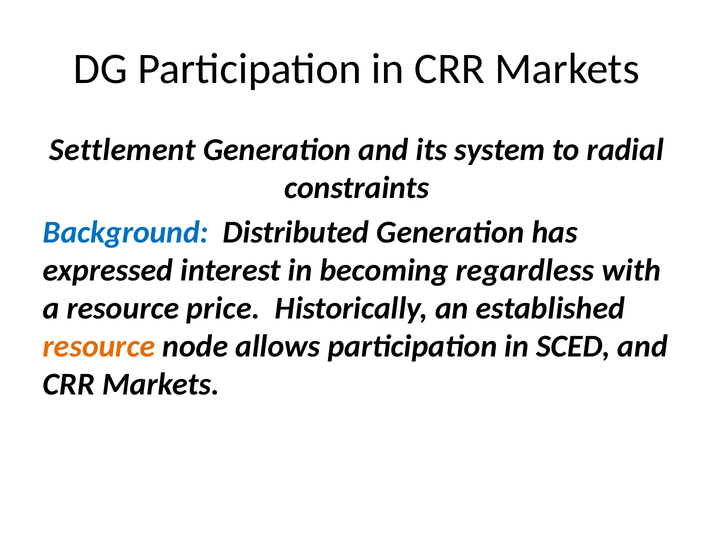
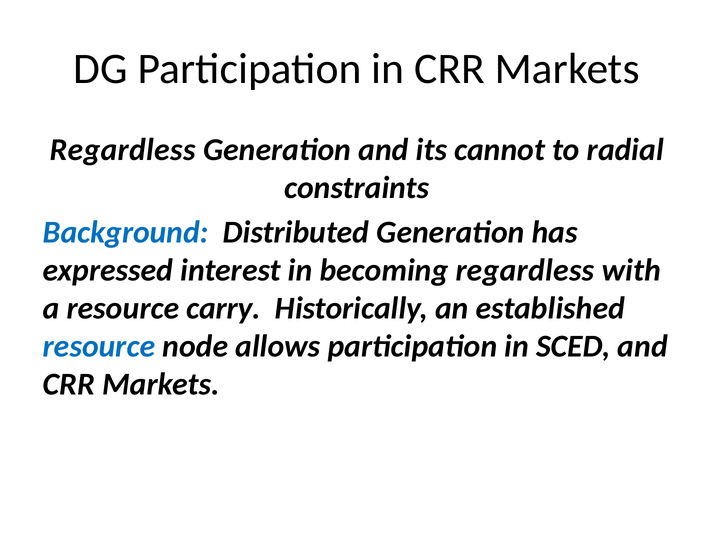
Settlement at (123, 150): Settlement -> Regardless
system: system -> cannot
price: price -> carry
resource at (99, 347) colour: orange -> blue
